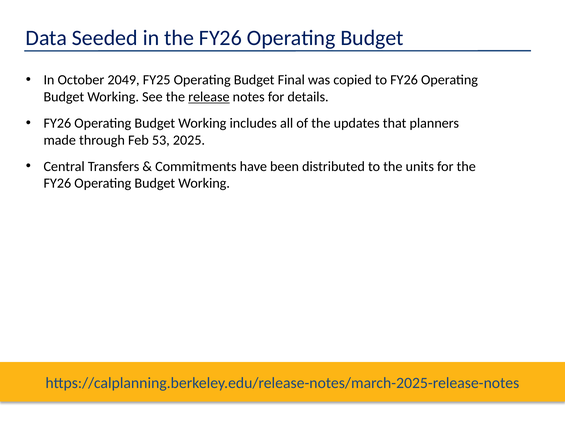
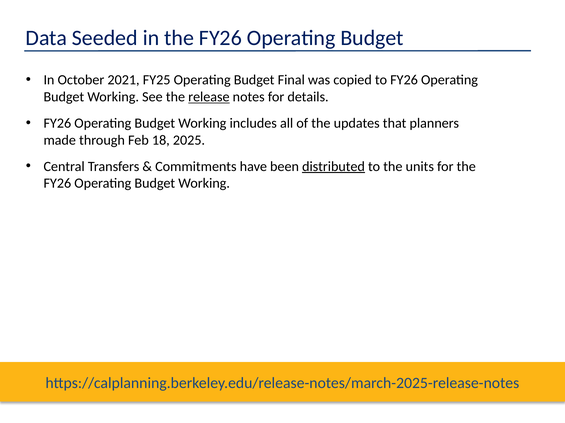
2049: 2049 -> 2021
53: 53 -> 18
distributed underline: none -> present
